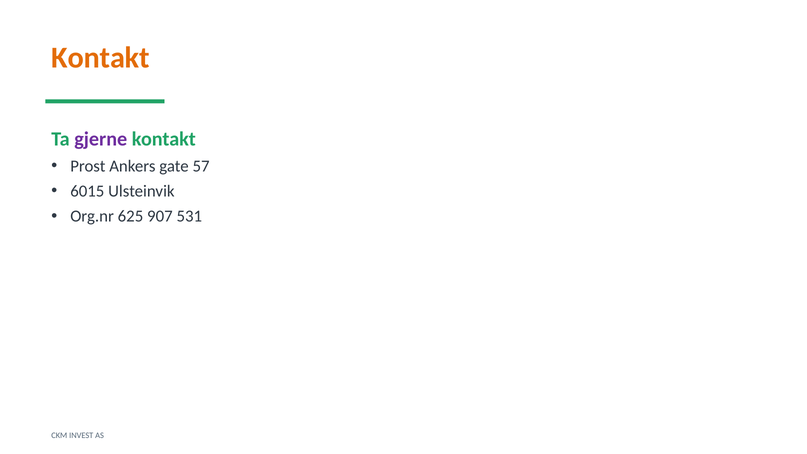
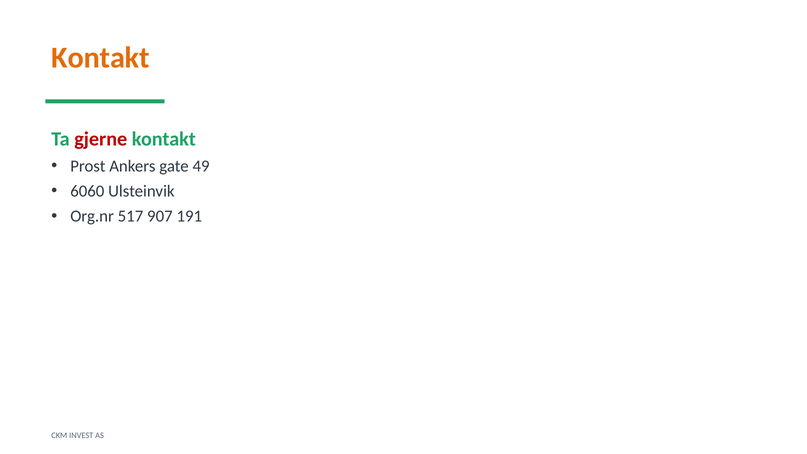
gjerne colour: purple -> red
57: 57 -> 49
6015: 6015 -> 6060
625: 625 -> 517
531: 531 -> 191
